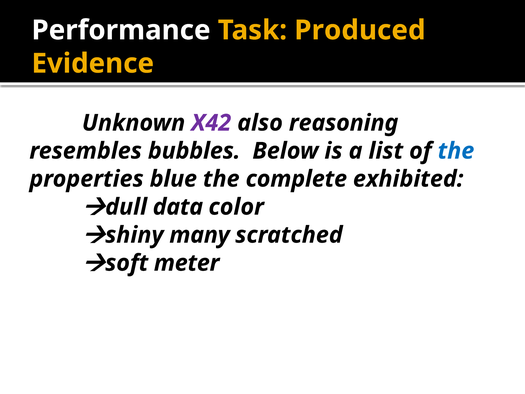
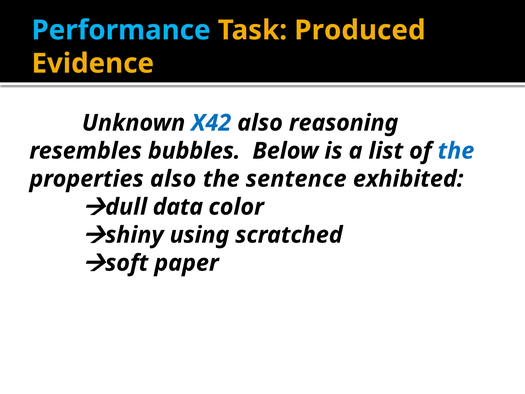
Performance colour: white -> light blue
X42 colour: purple -> blue
properties blue: blue -> also
complete: complete -> sentence
many: many -> using
meter: meter -> paper
